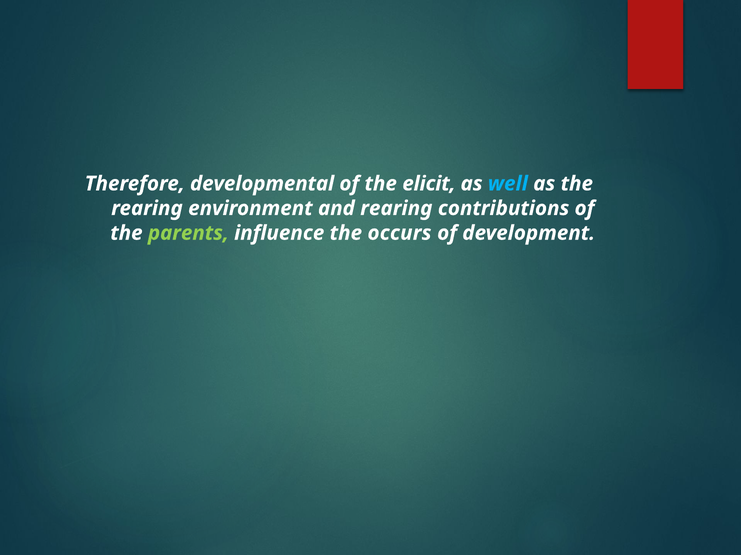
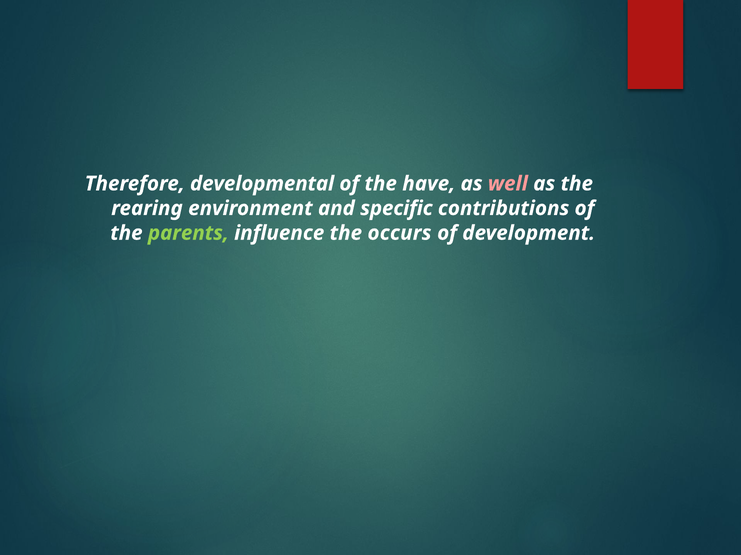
elicit: elicit -> have
well colour: light blue -> pink
and rearing: rearing -> specific
